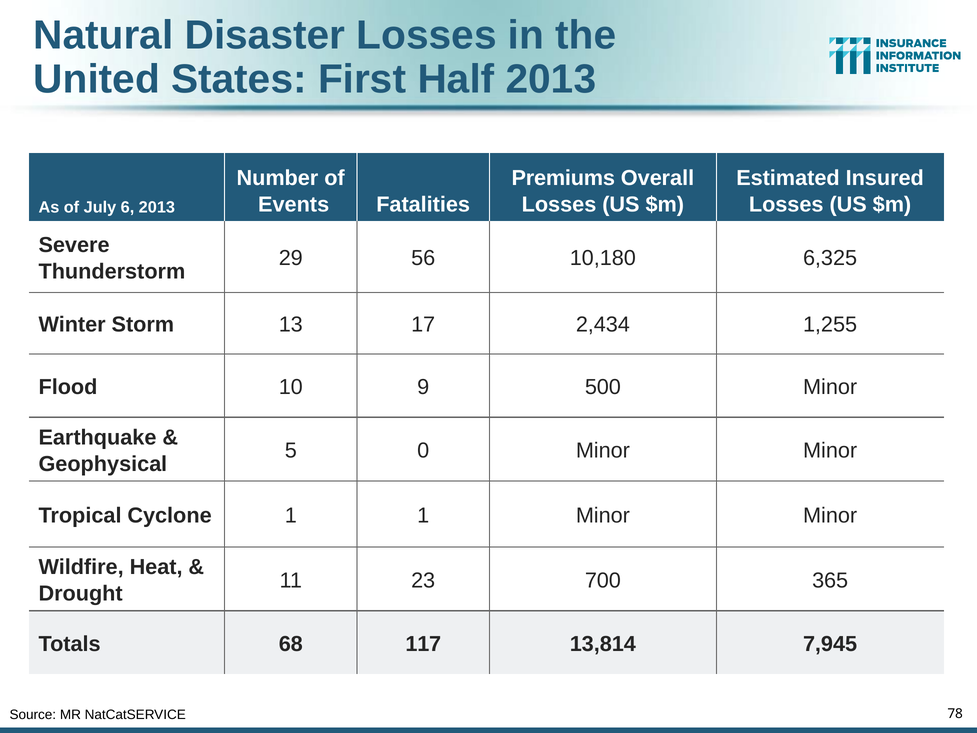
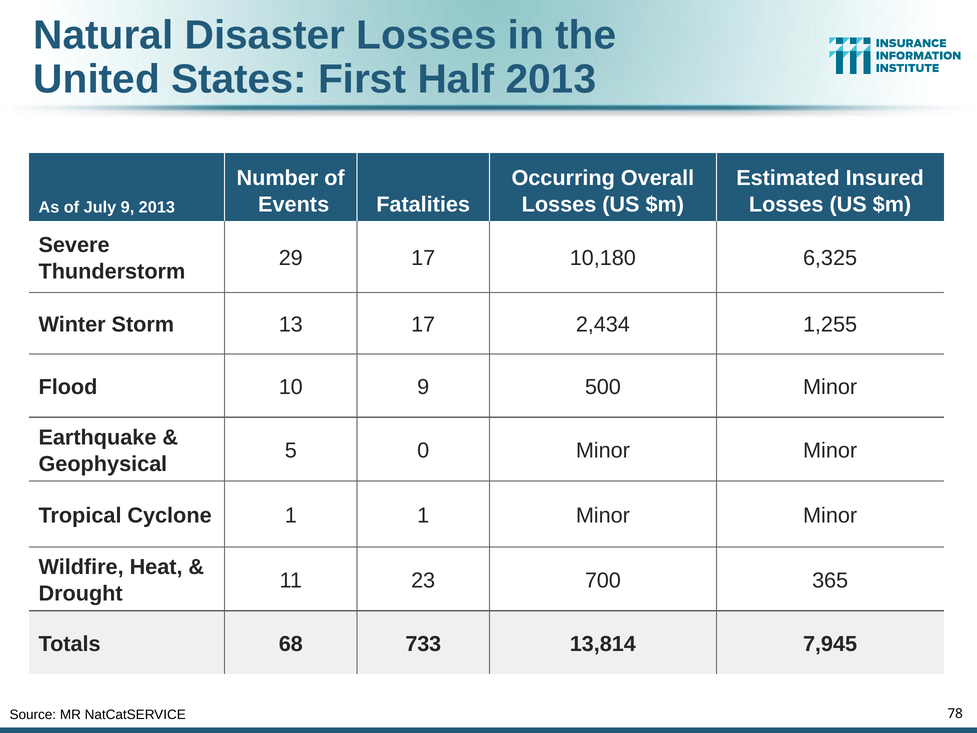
Premiums: Premiums -> Occurring
July 6: 6 -> 9
29 56: 56 -> 17
117: 117 -> 733
